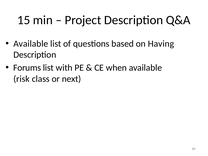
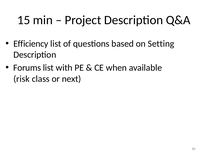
Available at (31, 44): Available -> Efficiency
Having: Having -> Setting
